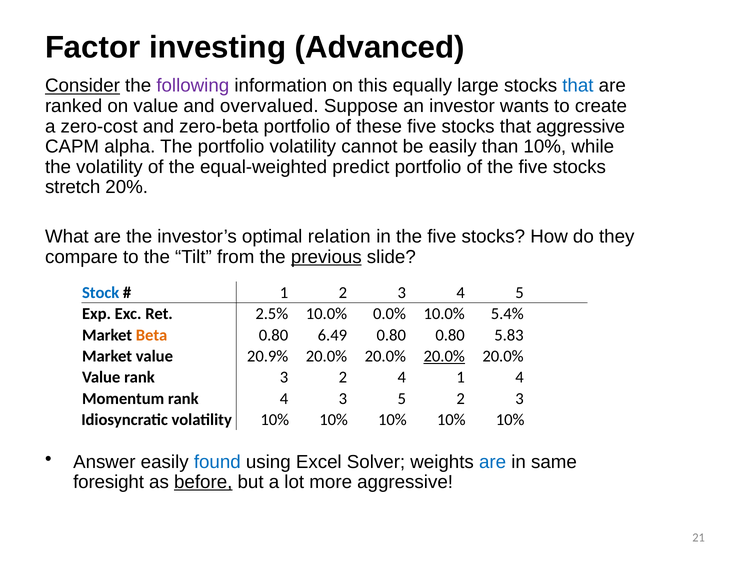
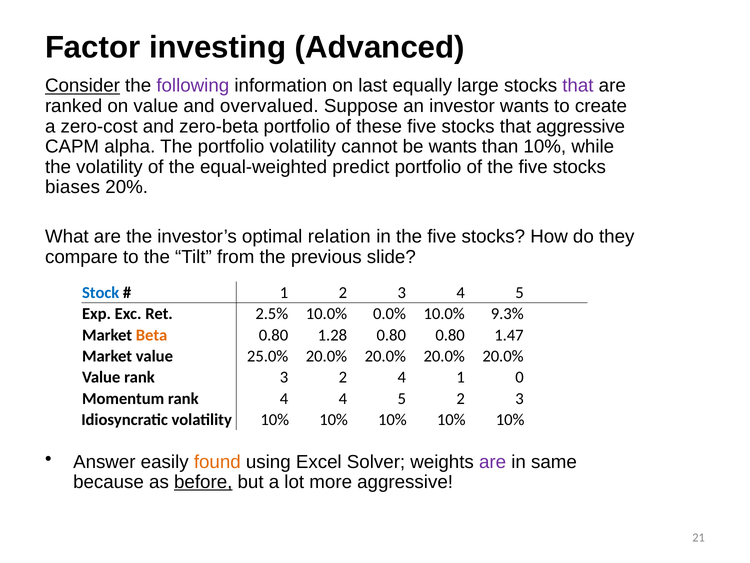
this: this -> last
that at (578, 86) colour: blue -> purple
be easily: easily -> wants
stretch: stretch -> biases
previous underline: present -> none
5.4%: 5.4% -> 9.3%
6.49: 6.49 -> 1.28
5.83: 5.83 -> 1.47
20.9%: 20.9% -> 25.0%
20.0% at (444, 356) underline: present -> none
1 4: 4 -> 0
4 3: 3 -> 4
found colour: blue -> orange
are at (493, 461) colour: blue -> purple
foresight: foresight -> because
